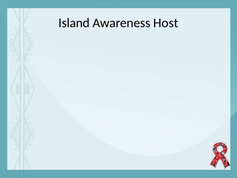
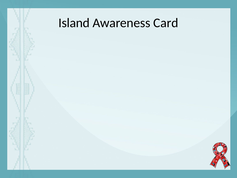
Host: Host -> Card
